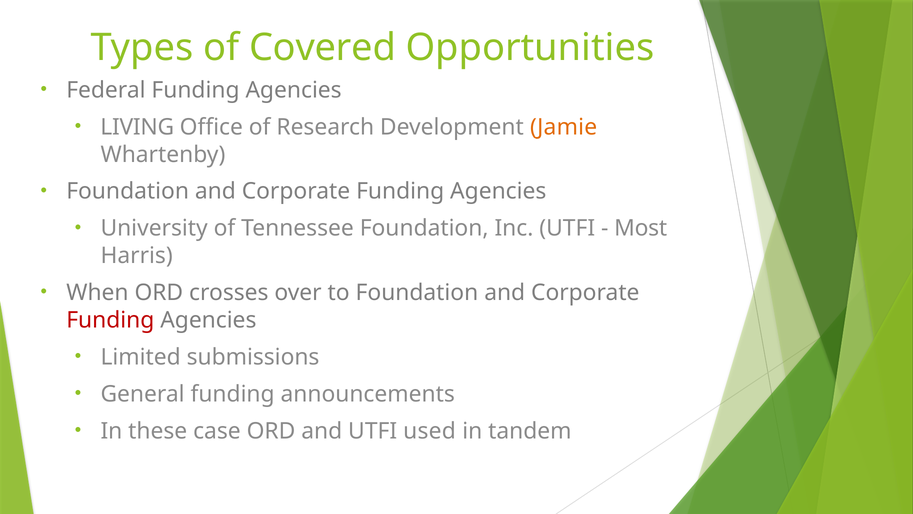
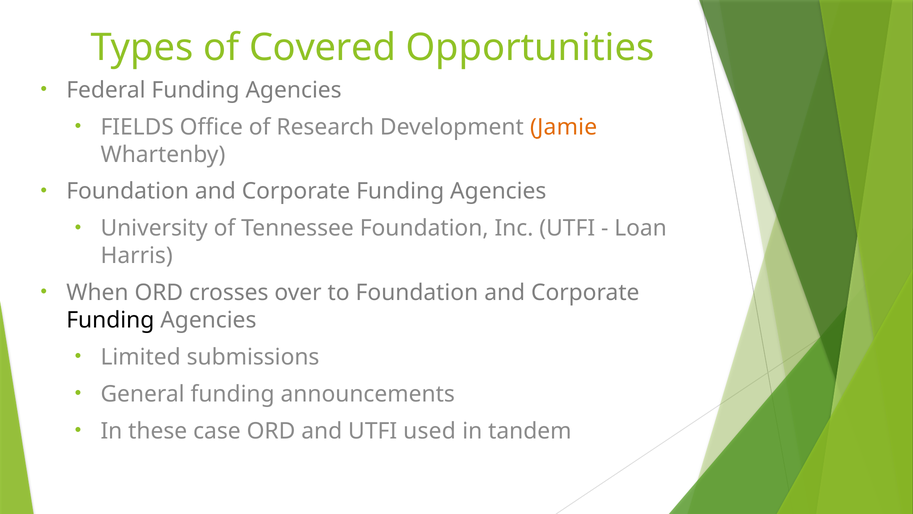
LIVING: LIVING -> FIELDS
Most: Most -> Loan
Funding at (110, 320) colour: red -> black
